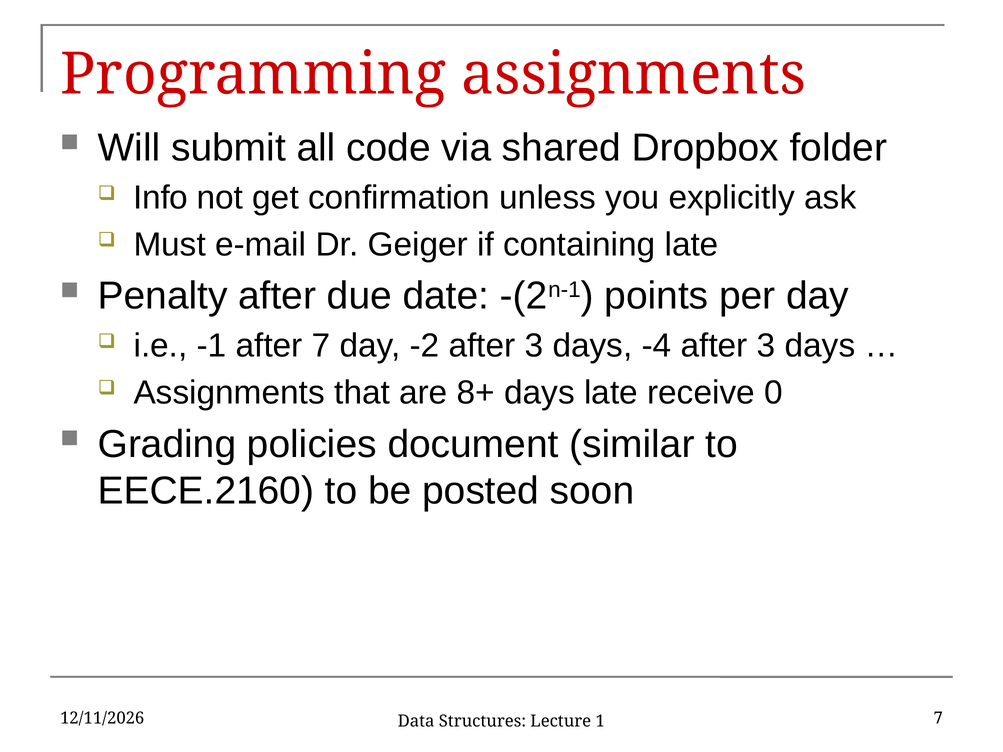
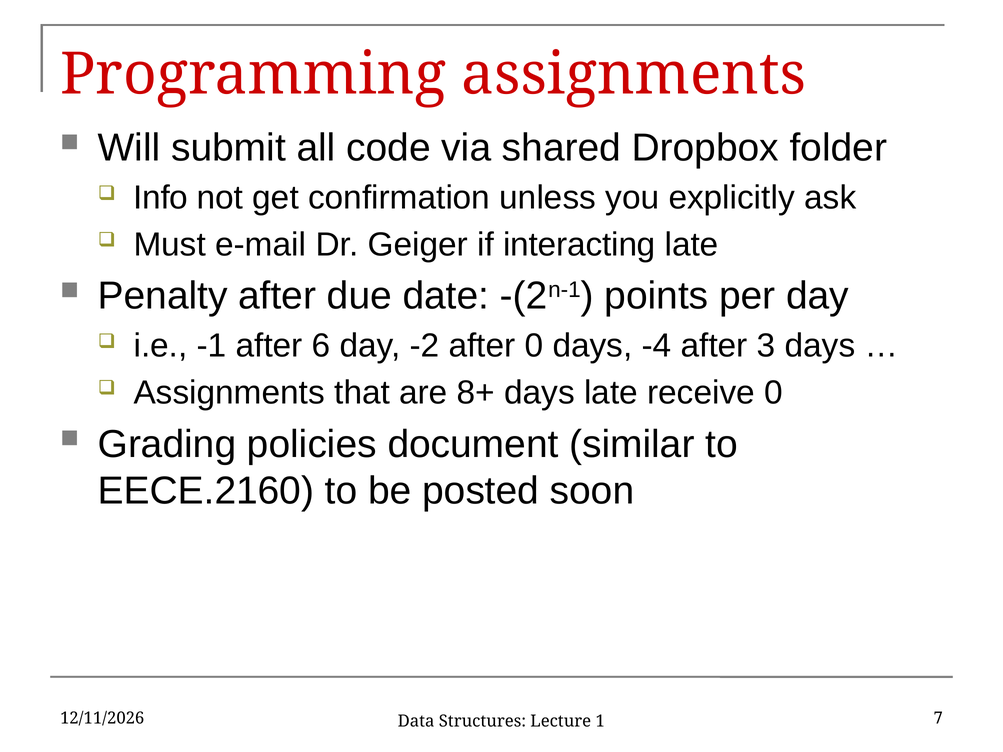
containing: containing -> interacting
after 7: 7 -> 6
-2 after 3: 3 -> 0
